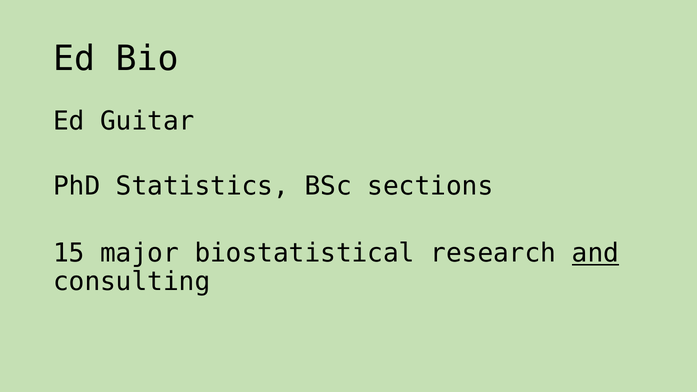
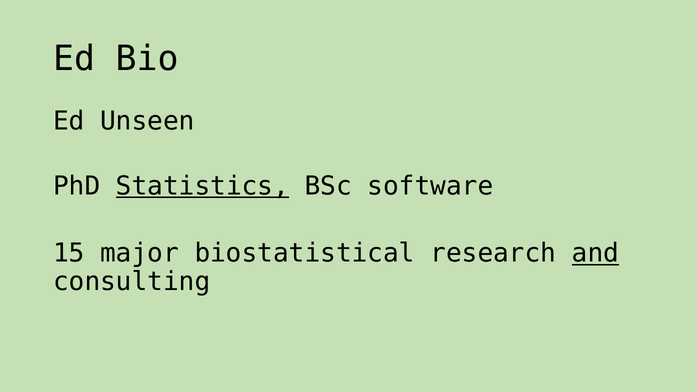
Guitar: Guitar -> Unseen
Statistics underline: none -> present
sections: sections -> software
